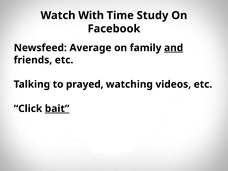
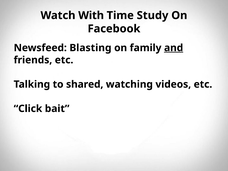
Average: Average -> Blasting
prayed: prayed -> shared
bait underline: present -> none
